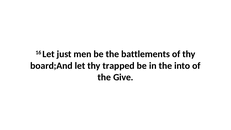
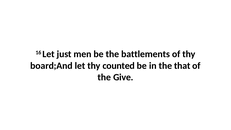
trapped: trapped -> counted
into: into -> that
